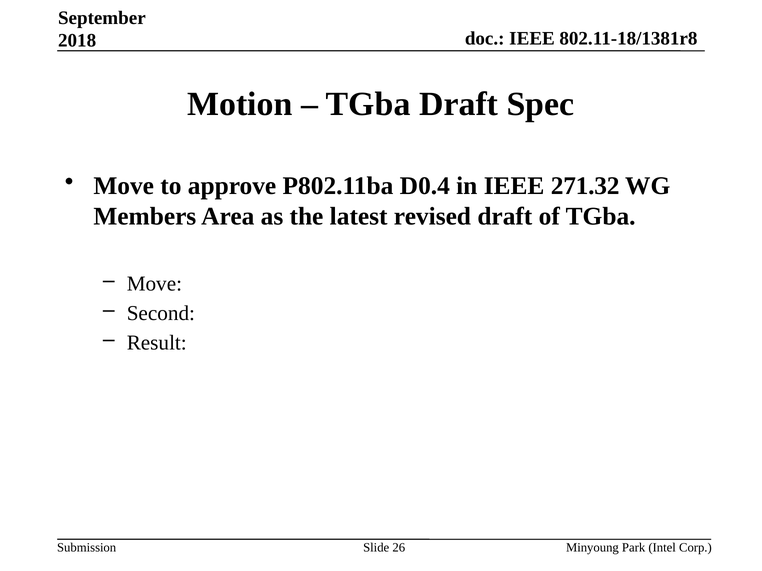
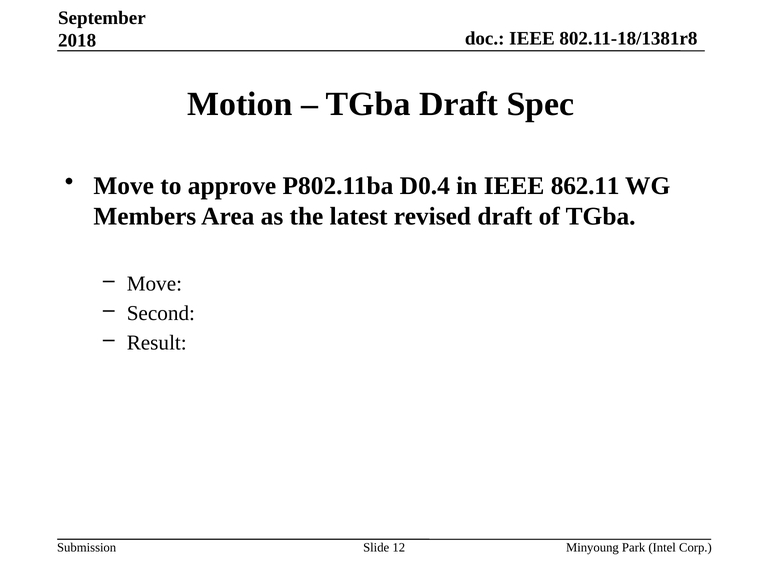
271.32: 271.32 -> 862.11
26: 26 -> 12
